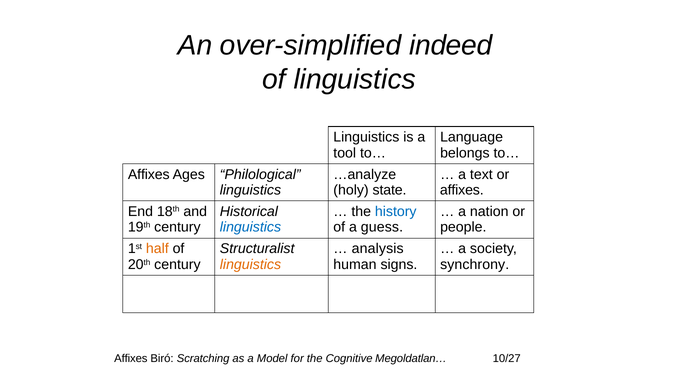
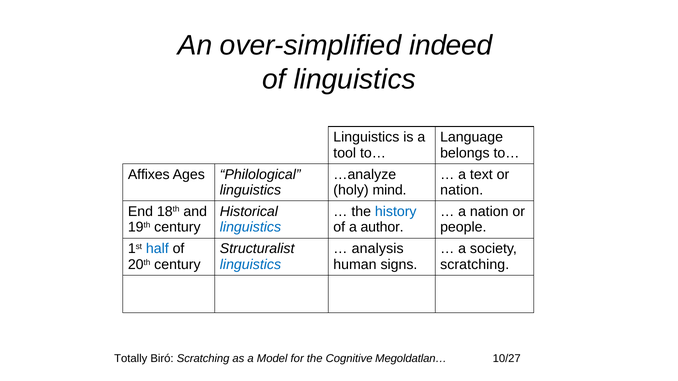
state: state -> mind
affixes at (462, 190): affixes -> nation
guess: guess -> author
half colour: orange -> blue
linguistics at (250, 265) colour: orange -> blue
synchrony at (475, 265): synchrony -> scratching
Affixes at (131, 359): Affixes -> Totally
